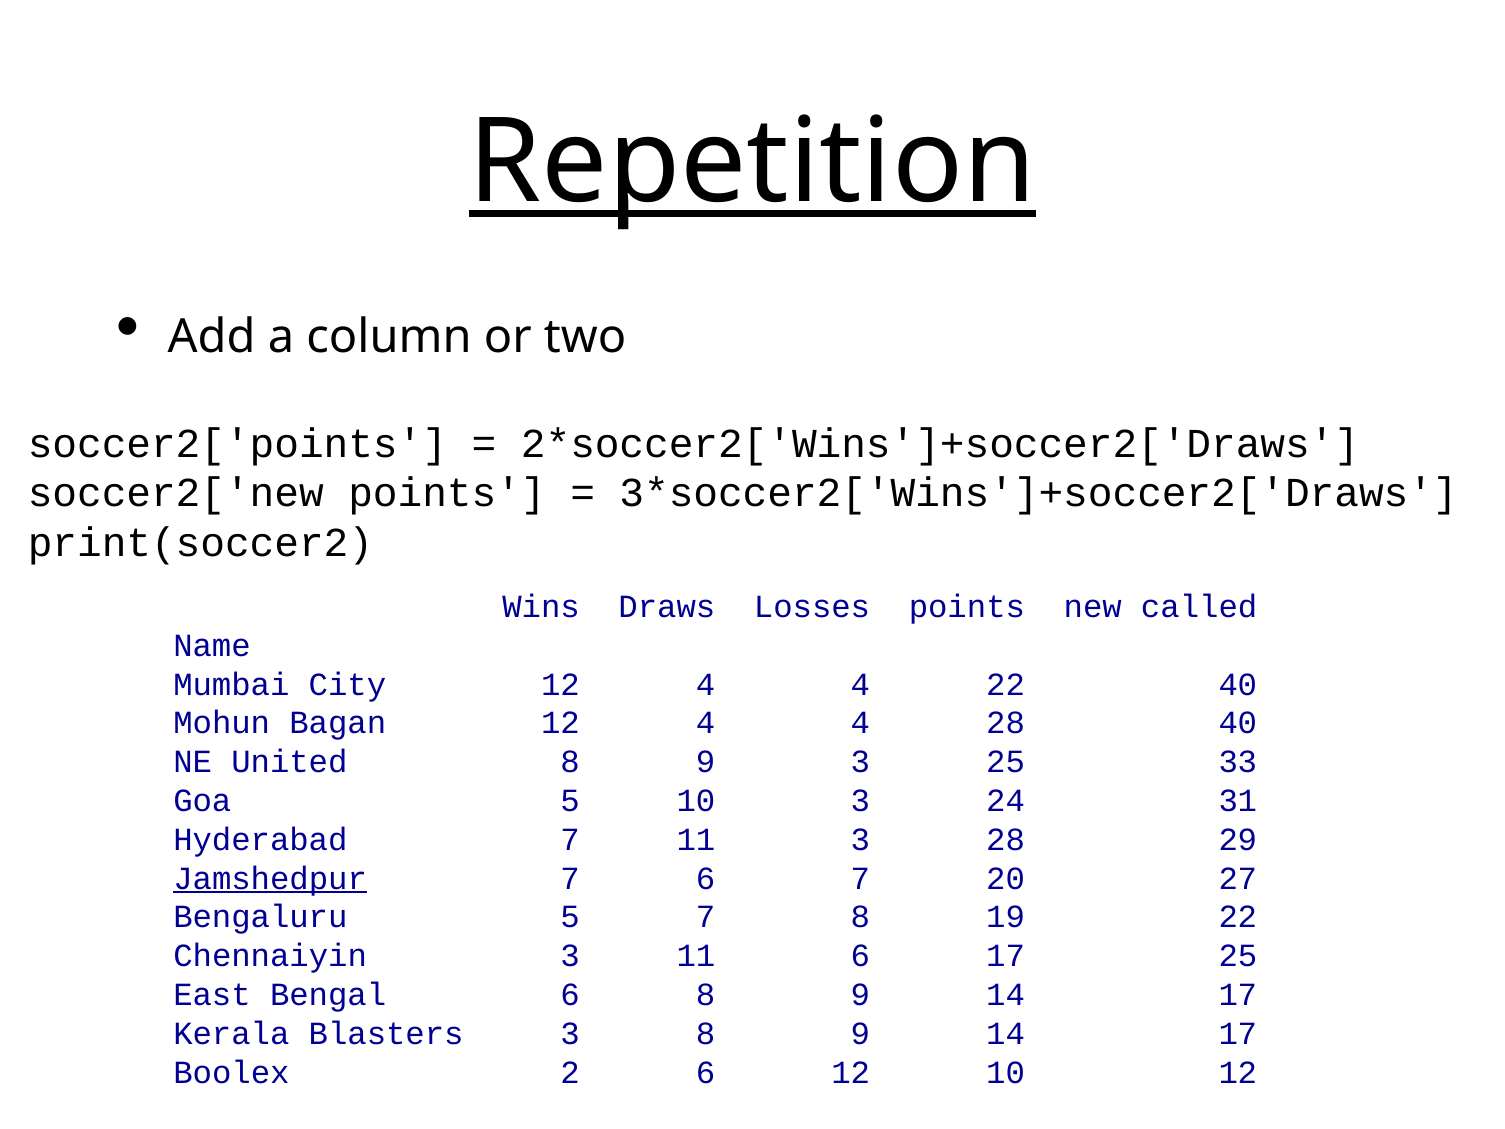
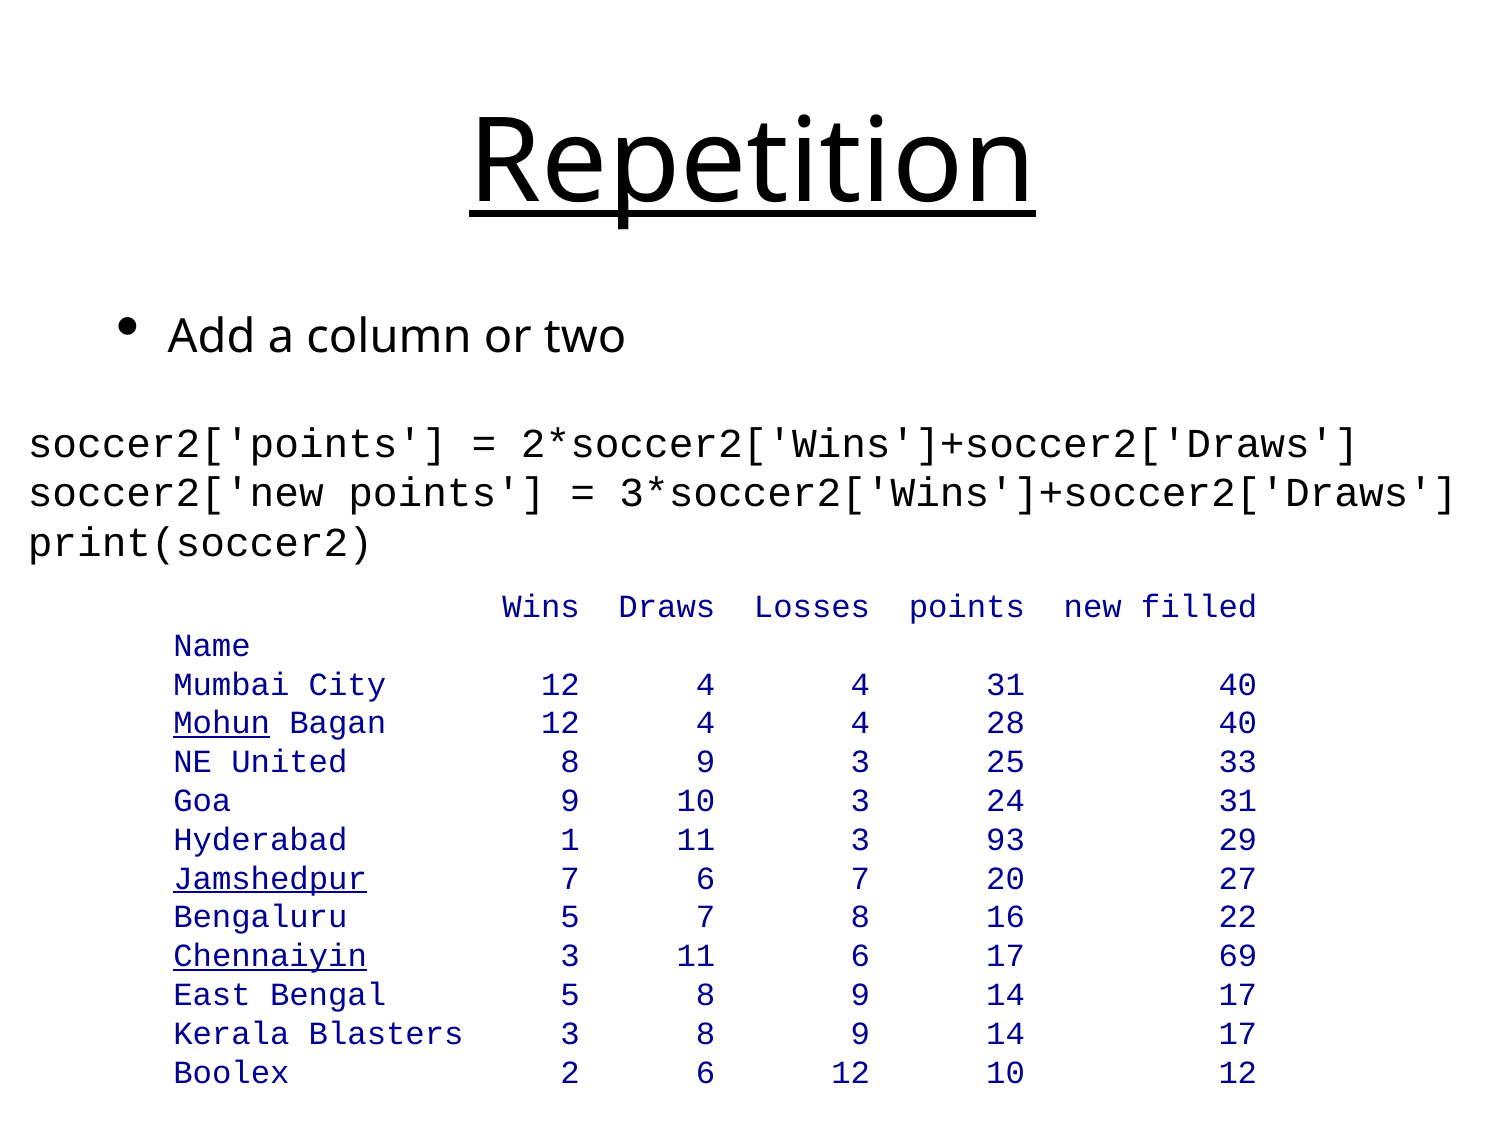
called: called -> filled
4 22: 22 -> 31
Mohun underline: none -> present
Goa 5: 5 -> 9
Hyderabad 7: 7 -> 1
3 28: 28 -> 93
19: 19 -> 16
Chennaiyin underline: none -> present
17 25: 25 -> 69
Bengal 6: 6 -> 5
